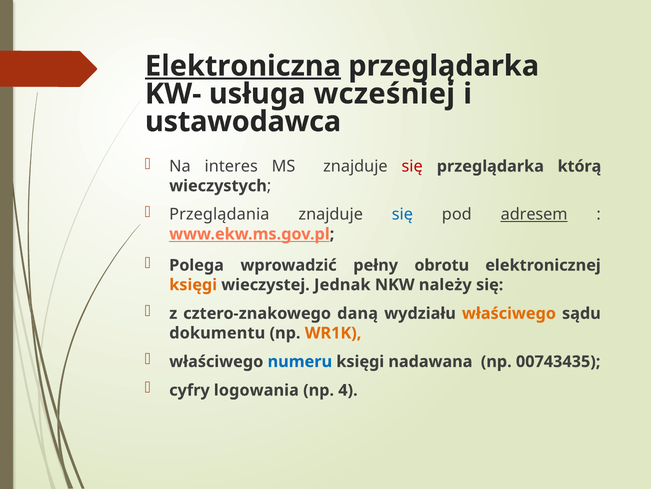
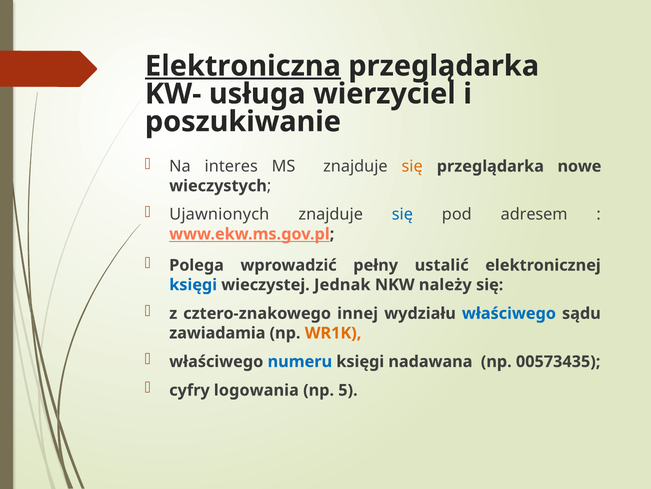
wcześniej: wcześniej -> wierzyciel
ustawodawca: ustawodawca -> poszukiwanie
się at (412, 166) colour: red -> orange
którą: którą -> nowe
Przeglądania: Przeglądania -> Ujawnionych
adresem underline: present -> none
obrotu: obrotu -> ustalić
księgi at (193, 284) colour: orange -> blue
daną: daną -> innej
właściwego at (509, 313) colour: orange -> blue
dokumentu: dokumentu -> zawiadamia
00743435: 00743435 -> 00573435
4: 4 -> 5
